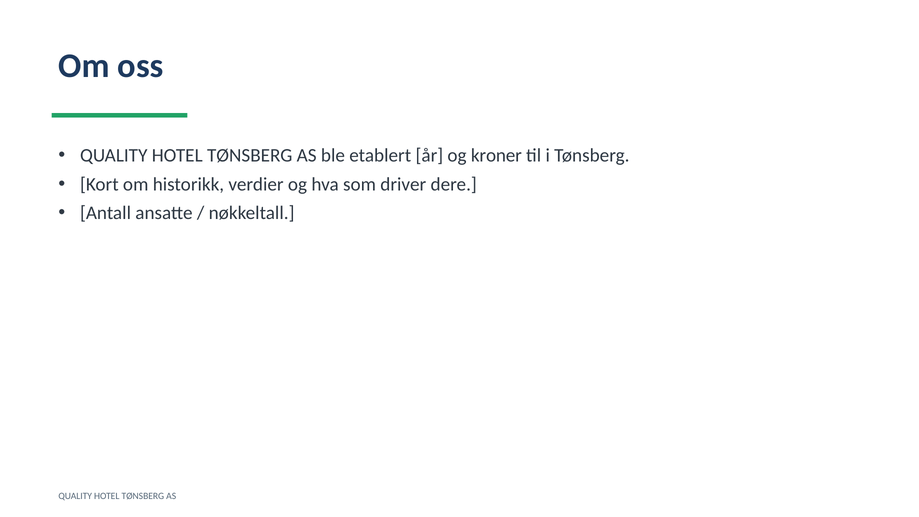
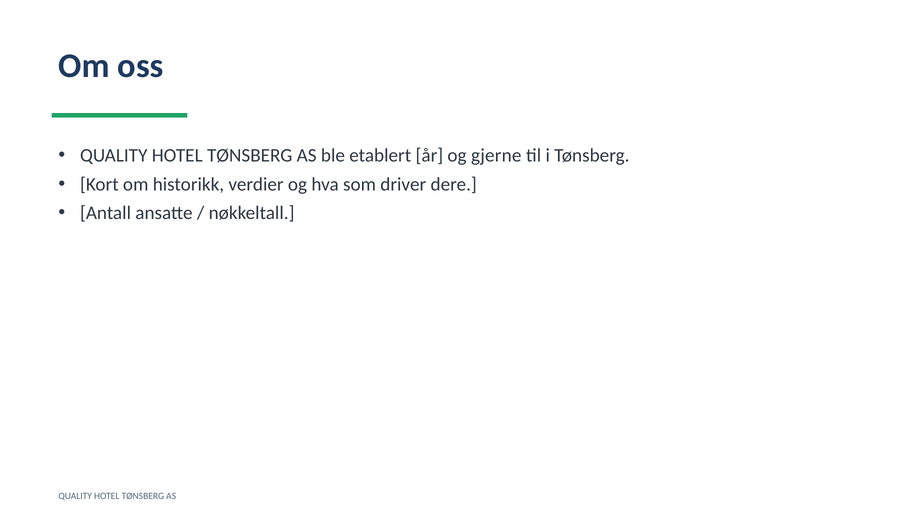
kroner: kroner -> gjerne
